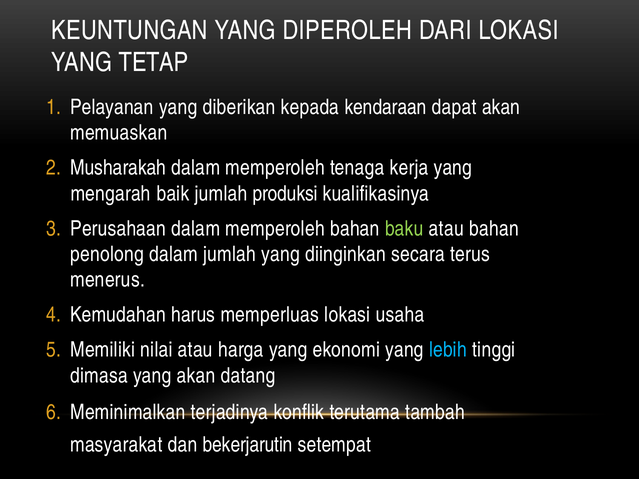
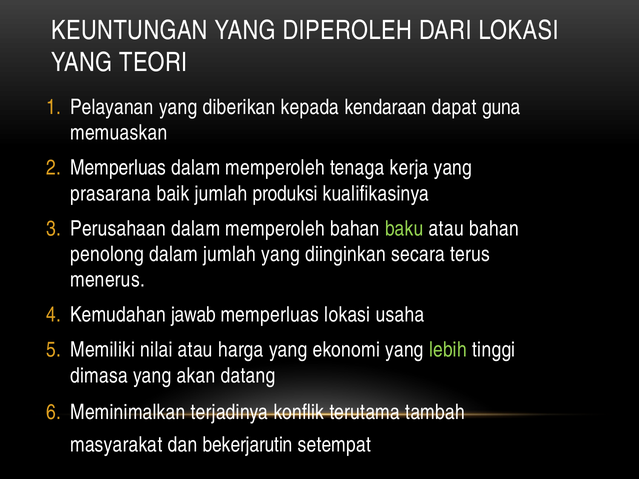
TETAP: TETAP -> TEORI
dapat akan: akan -> guna
Musharakah at (118, 168): Musharakah -> Memperluas
mengarah: mengarah -> prasarana
harus: harus -> jawab
lebih colour: light blue -> light green
